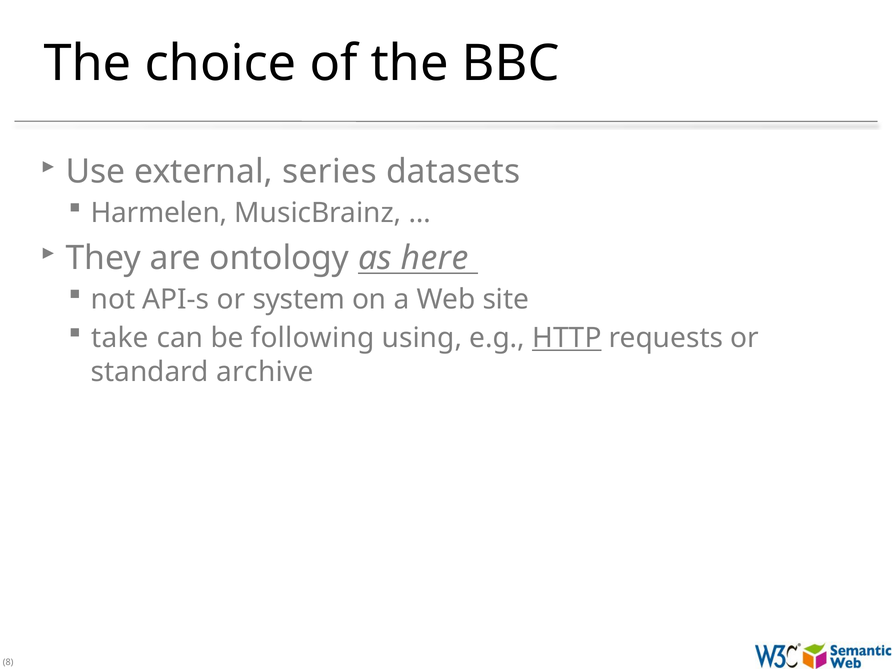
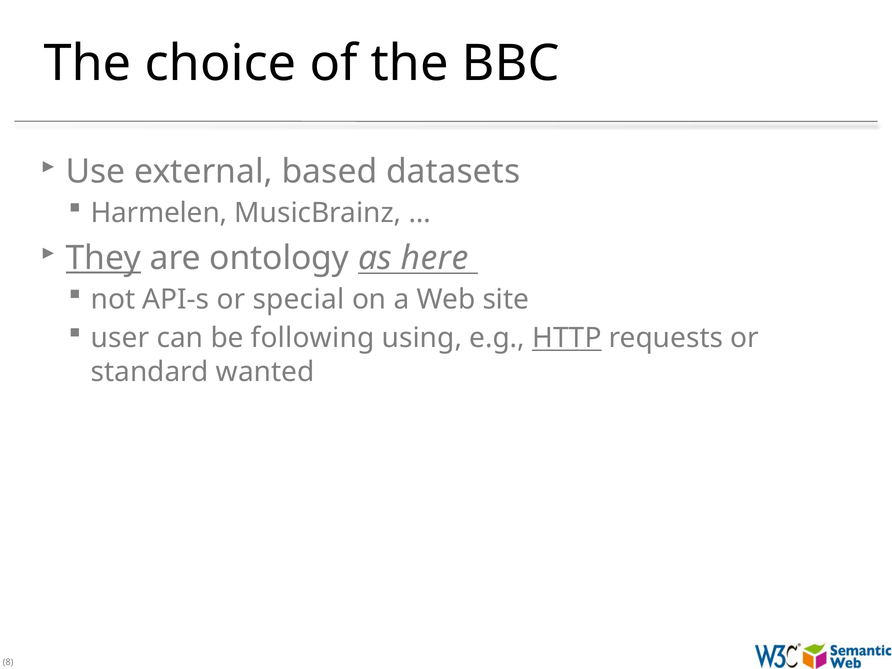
series: series -> based
They underline: none -> present
system: system -> special
take: take -> user
archive: archive -> wanted
